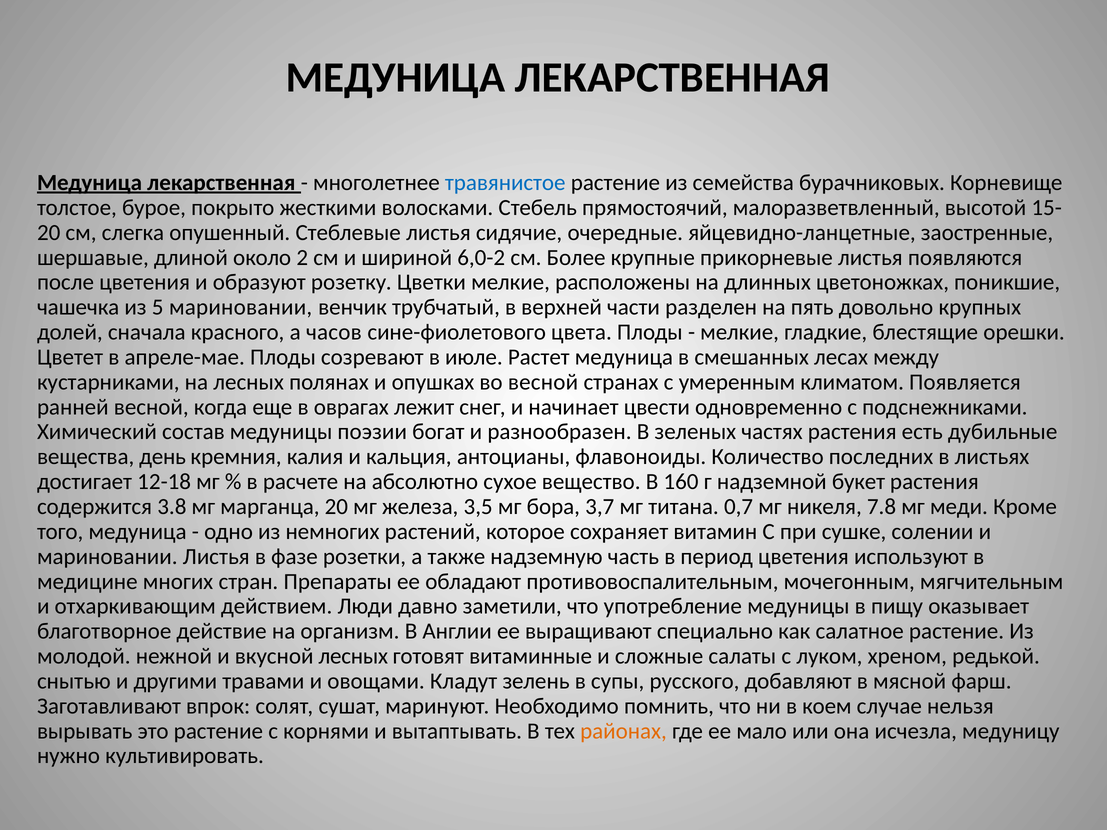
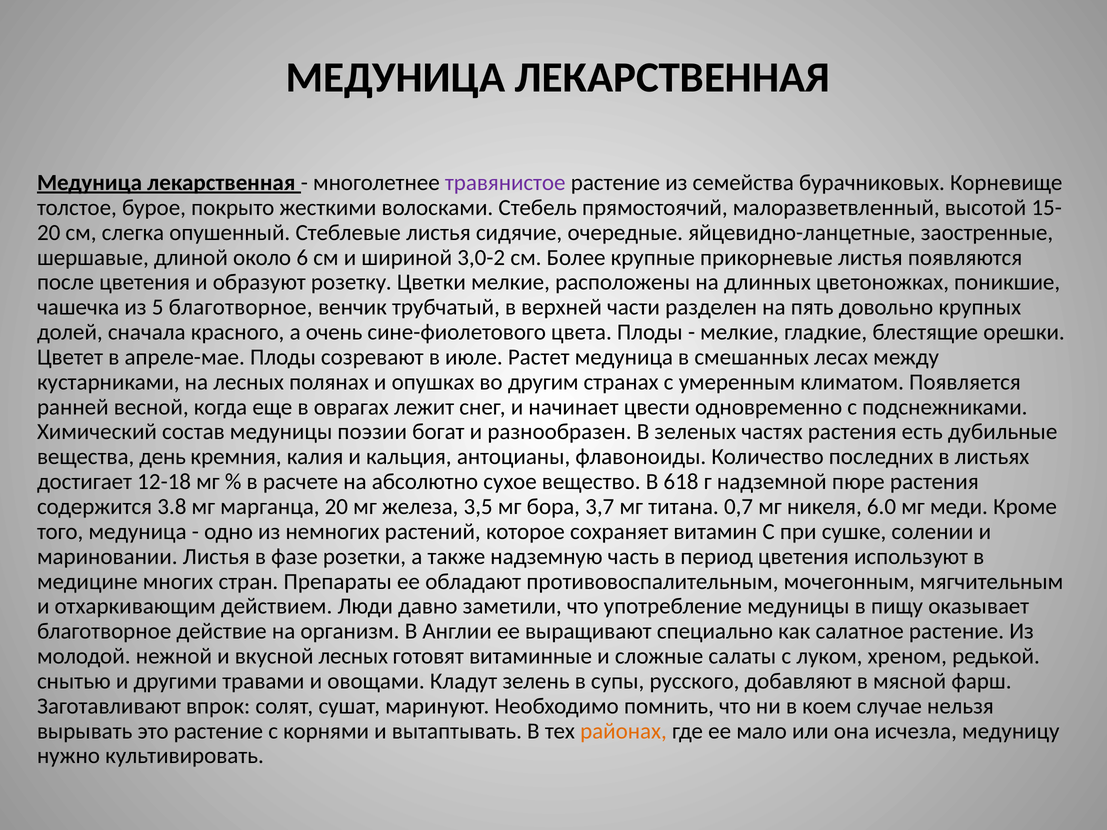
травянистое colour: blue -> purple
2: 2 -> 6
6,0-2: 6,0-2 -> 3,0-2
5 мариновании: мариновании -> благотворное
часов: часов -> очень
во весной: весной -> другим
160: 160 -> 618
букет: букет -> пюре
7.8: 7.8 -> 6.0
